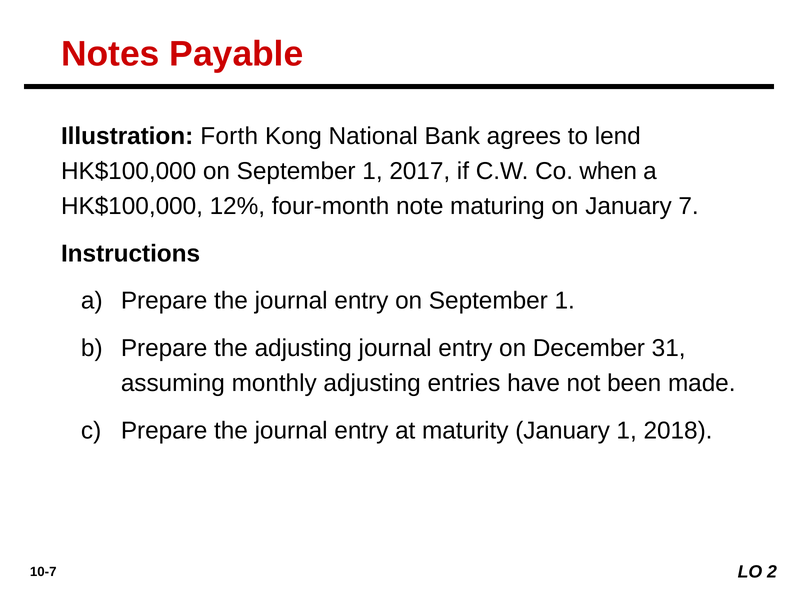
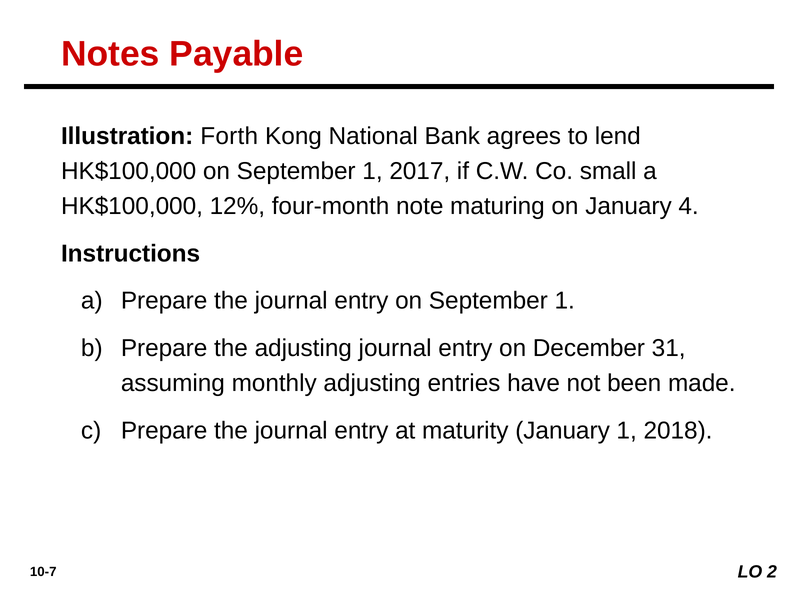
when: when -> small
7: 7 -> 4
